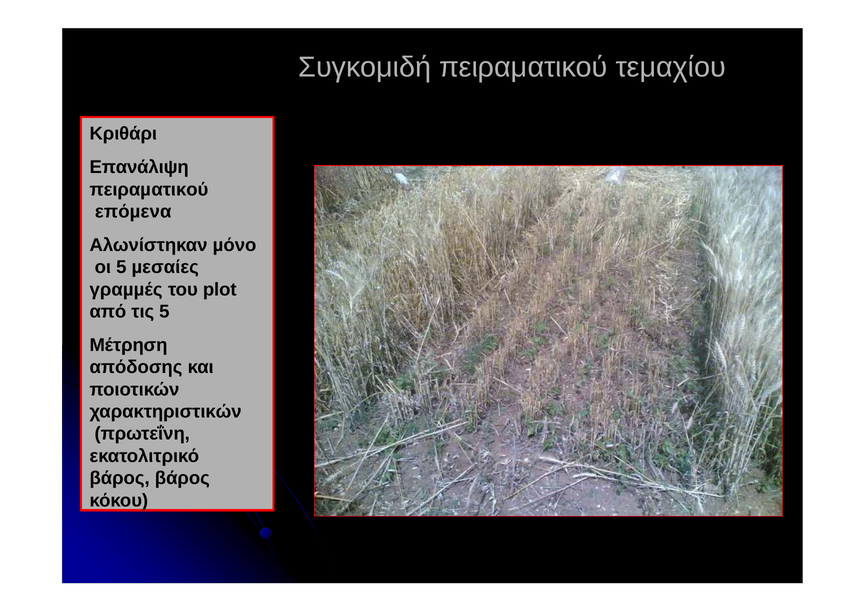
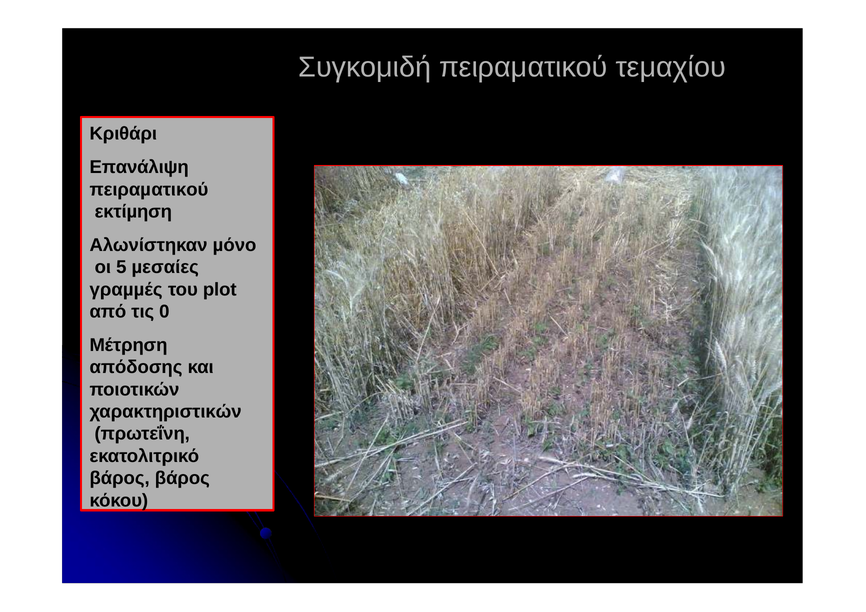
επόµενα: επόµενα -> εκτίµηση
τις 5: 5 -> 0
